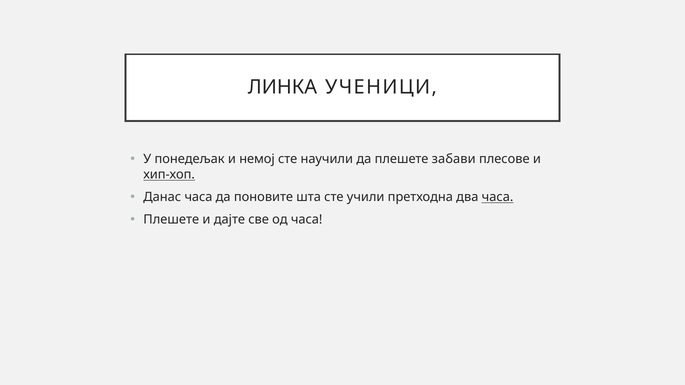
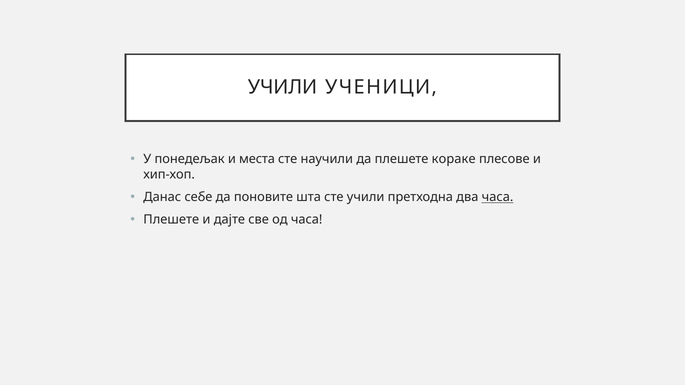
ЛИНКА at (282, 87): ЛИНКА -> УЧИЛИ
немој: немој -> места
забави: забави -> кораке
хип-хоп underline: present -> none
Данас часа: часа -> себе
